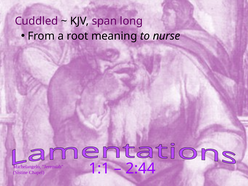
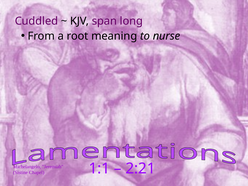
2:44: 2:44 -> 2:21
